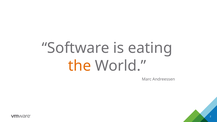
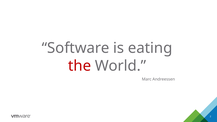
the colour: orange -> red
